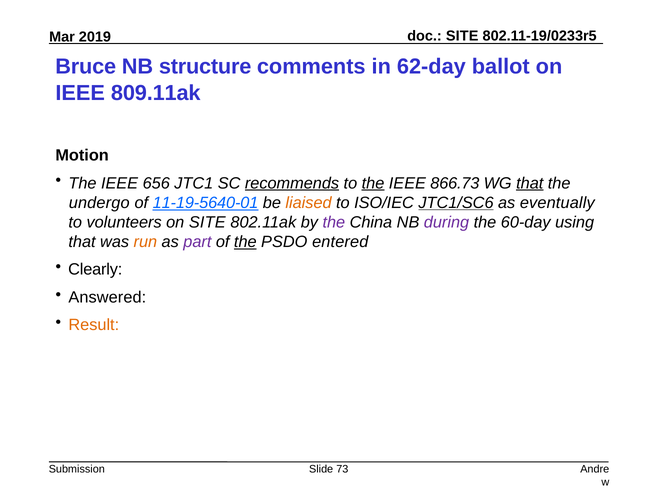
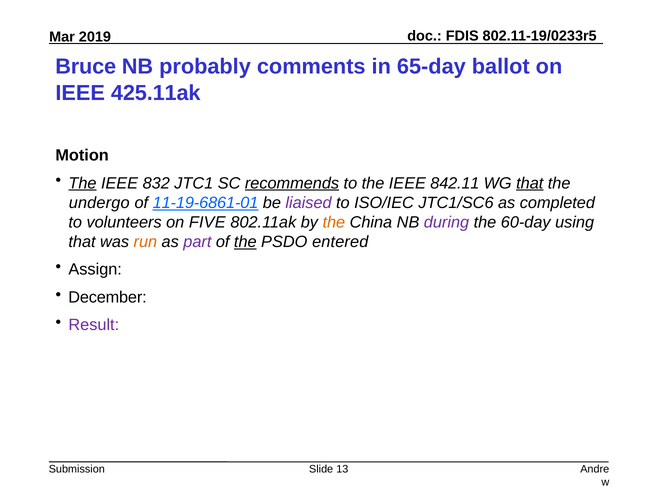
SITE at (462, 36): SITE -> FDIS
structure: structure -> probably
62-day: 62-day -> 65-day
809.11ak: 809.11ak -> 425.11ak
The at (83, 183) underline: none -> present
656: 656 -> 832
the at (373, 183) underline: present -> none
866.73: 866.73 -> 842.11
11-19-5640-01: 11-19-5640-01 -> 11-19-6861-01
liaised colour: orange -> purple
JTC1/SC6 underline: present -> none
eventually: eventually -> completed
on SITE: SITE -> FIVE
the at (334, 222) colour: purple -> orange
Clearly: Clearly -> Assign
Answered: Answered -> December
Result colour: orange -> purple
73: 73 -> 13
